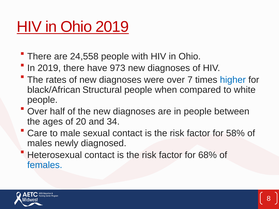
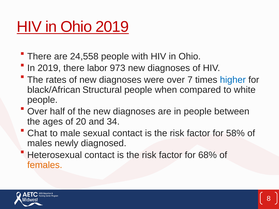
have: have -> labor
Care: Care -> Chat
females colour: blue -> orange
